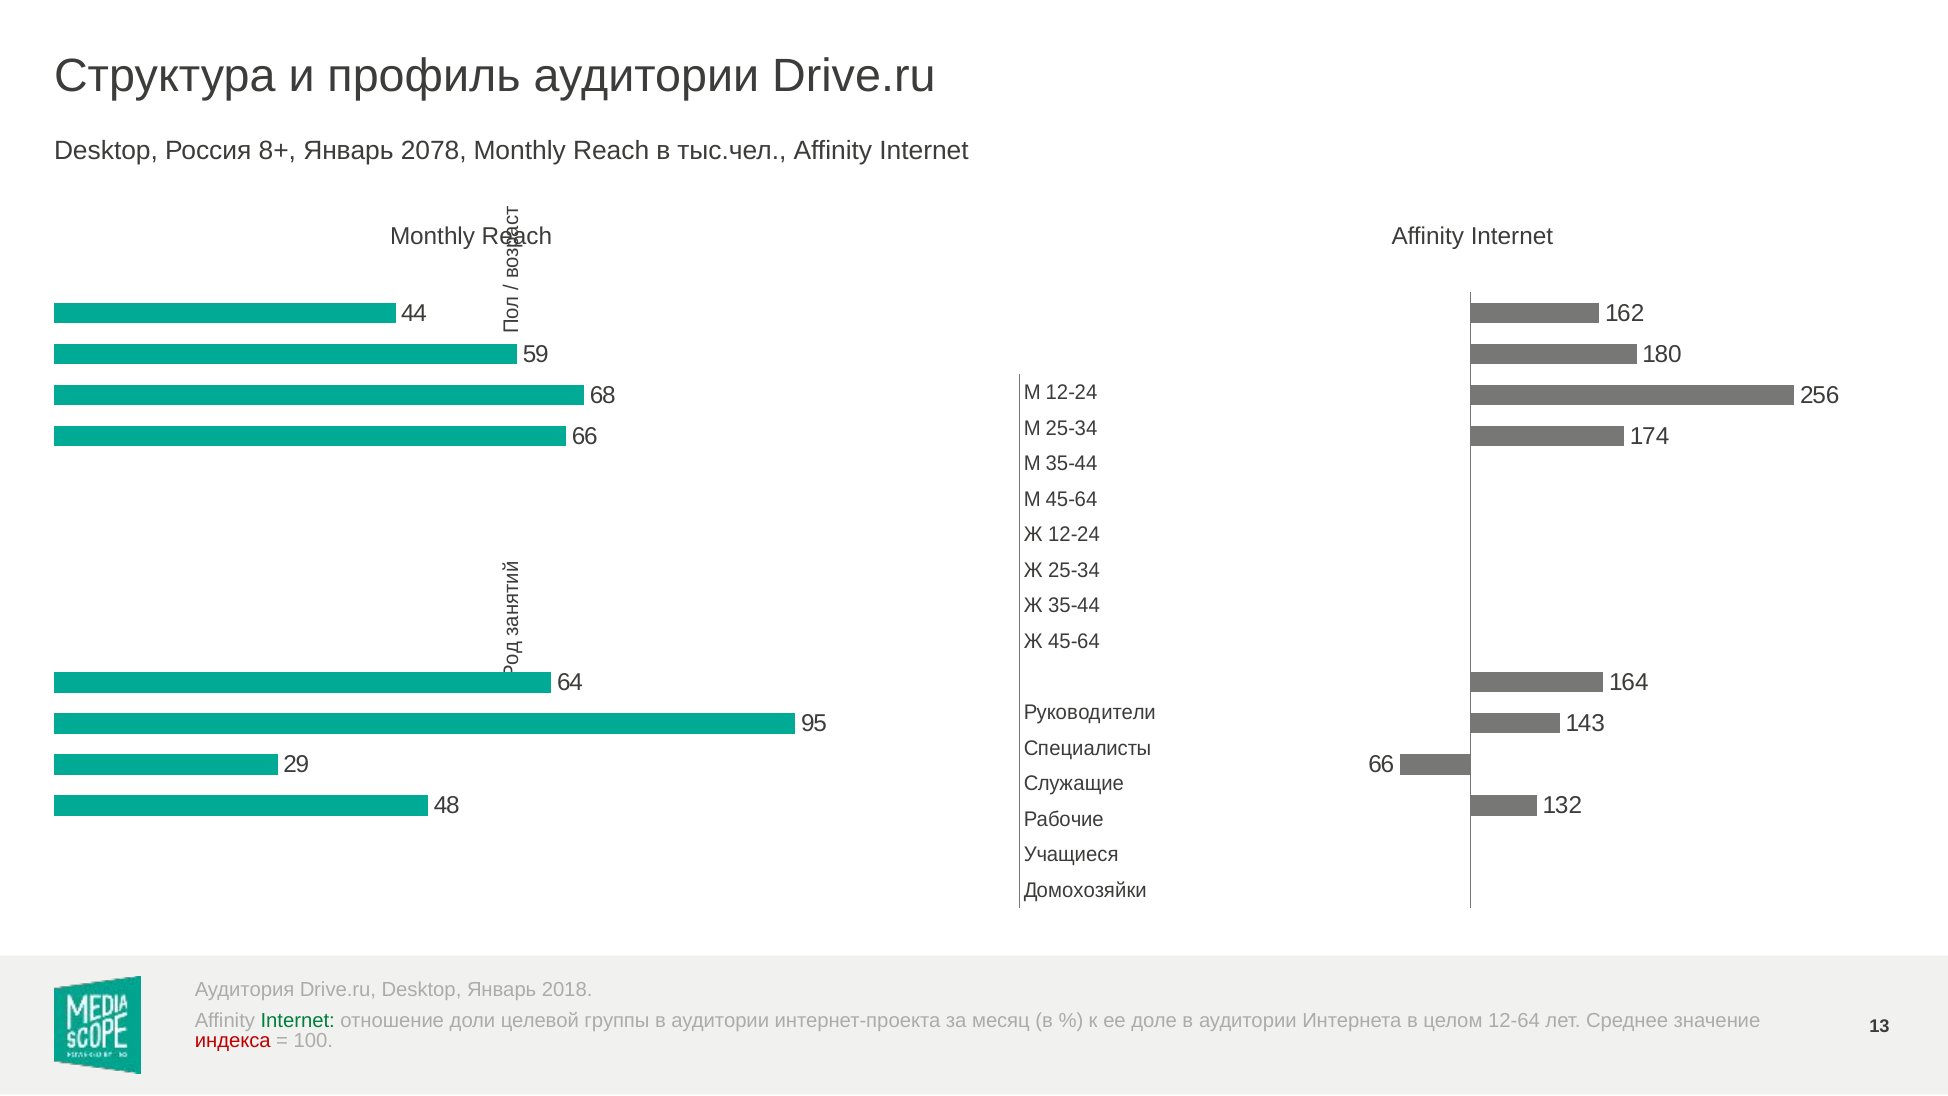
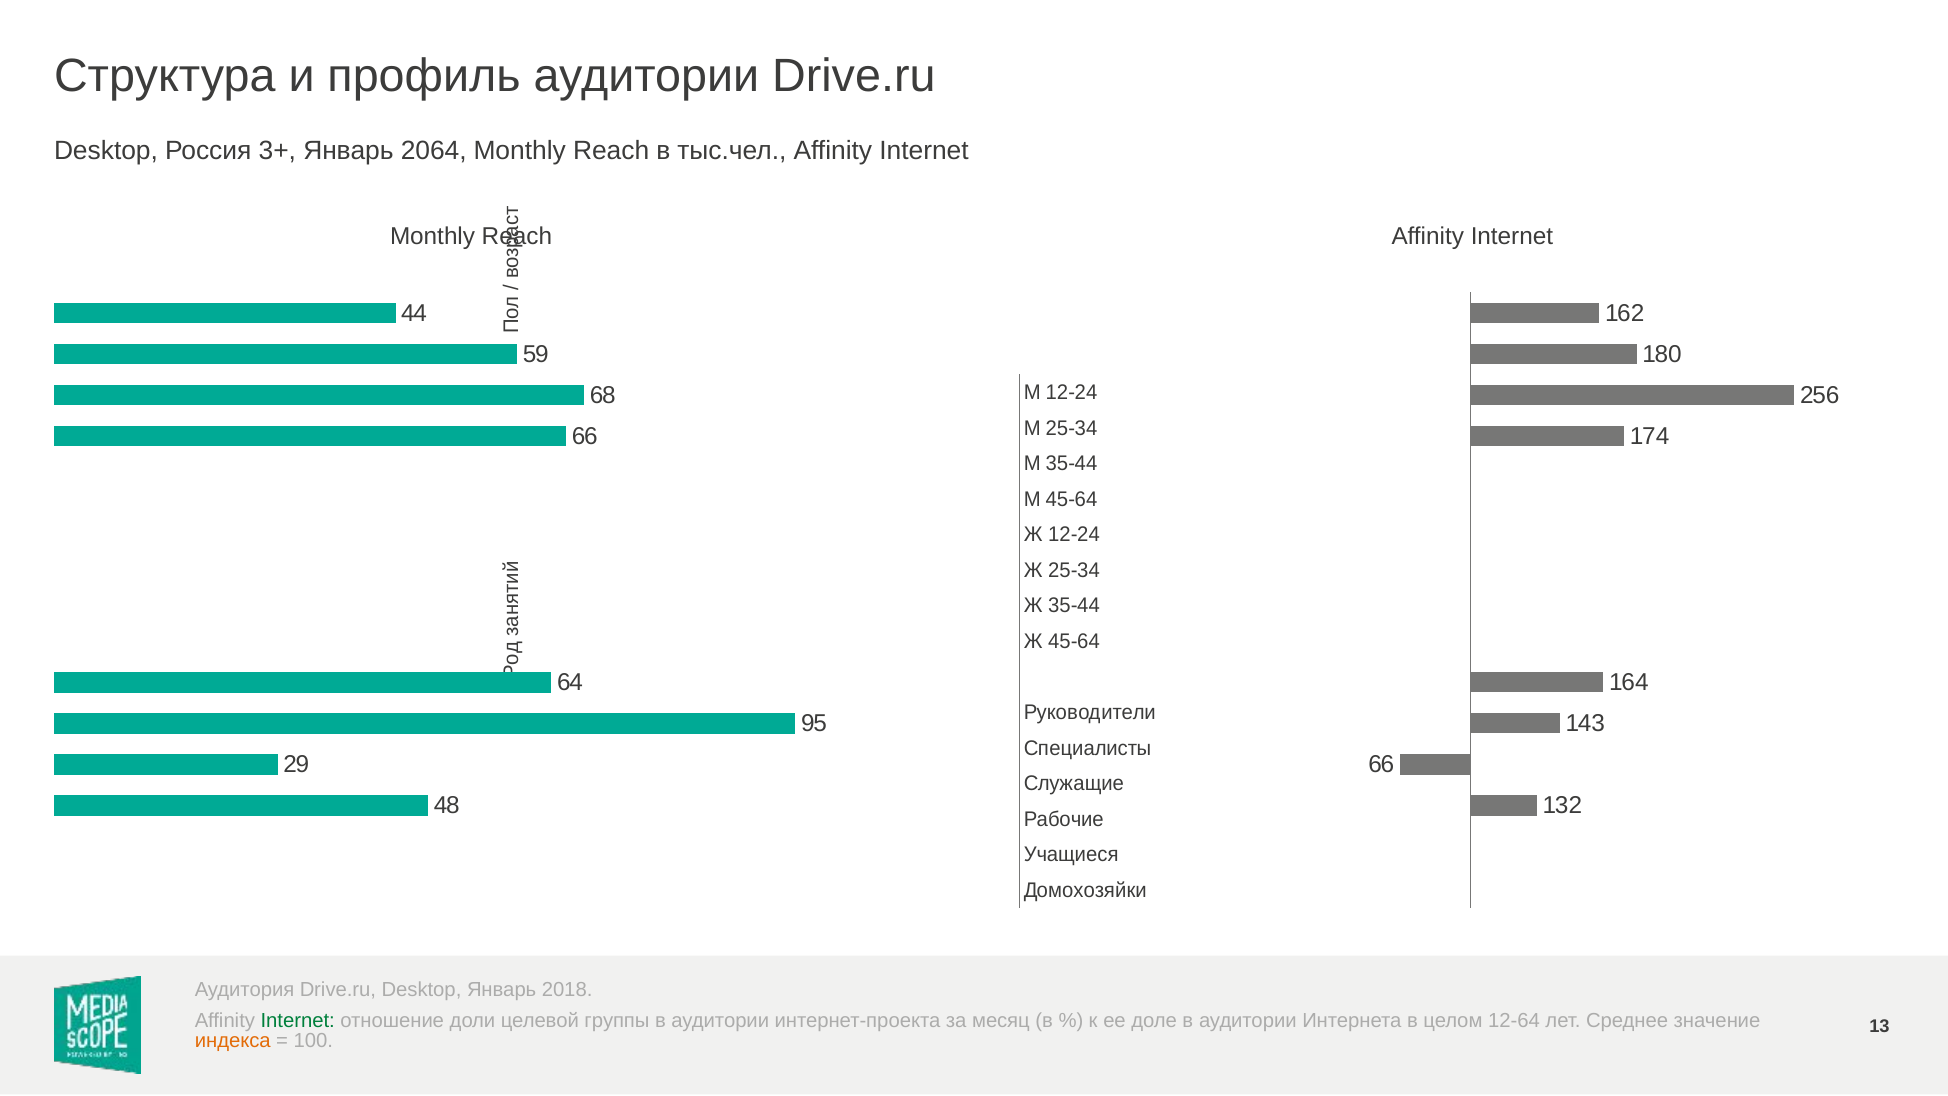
8+: 8+ -> 3+
2078: 2078 -> 2064
индекса colour: red -> orange
